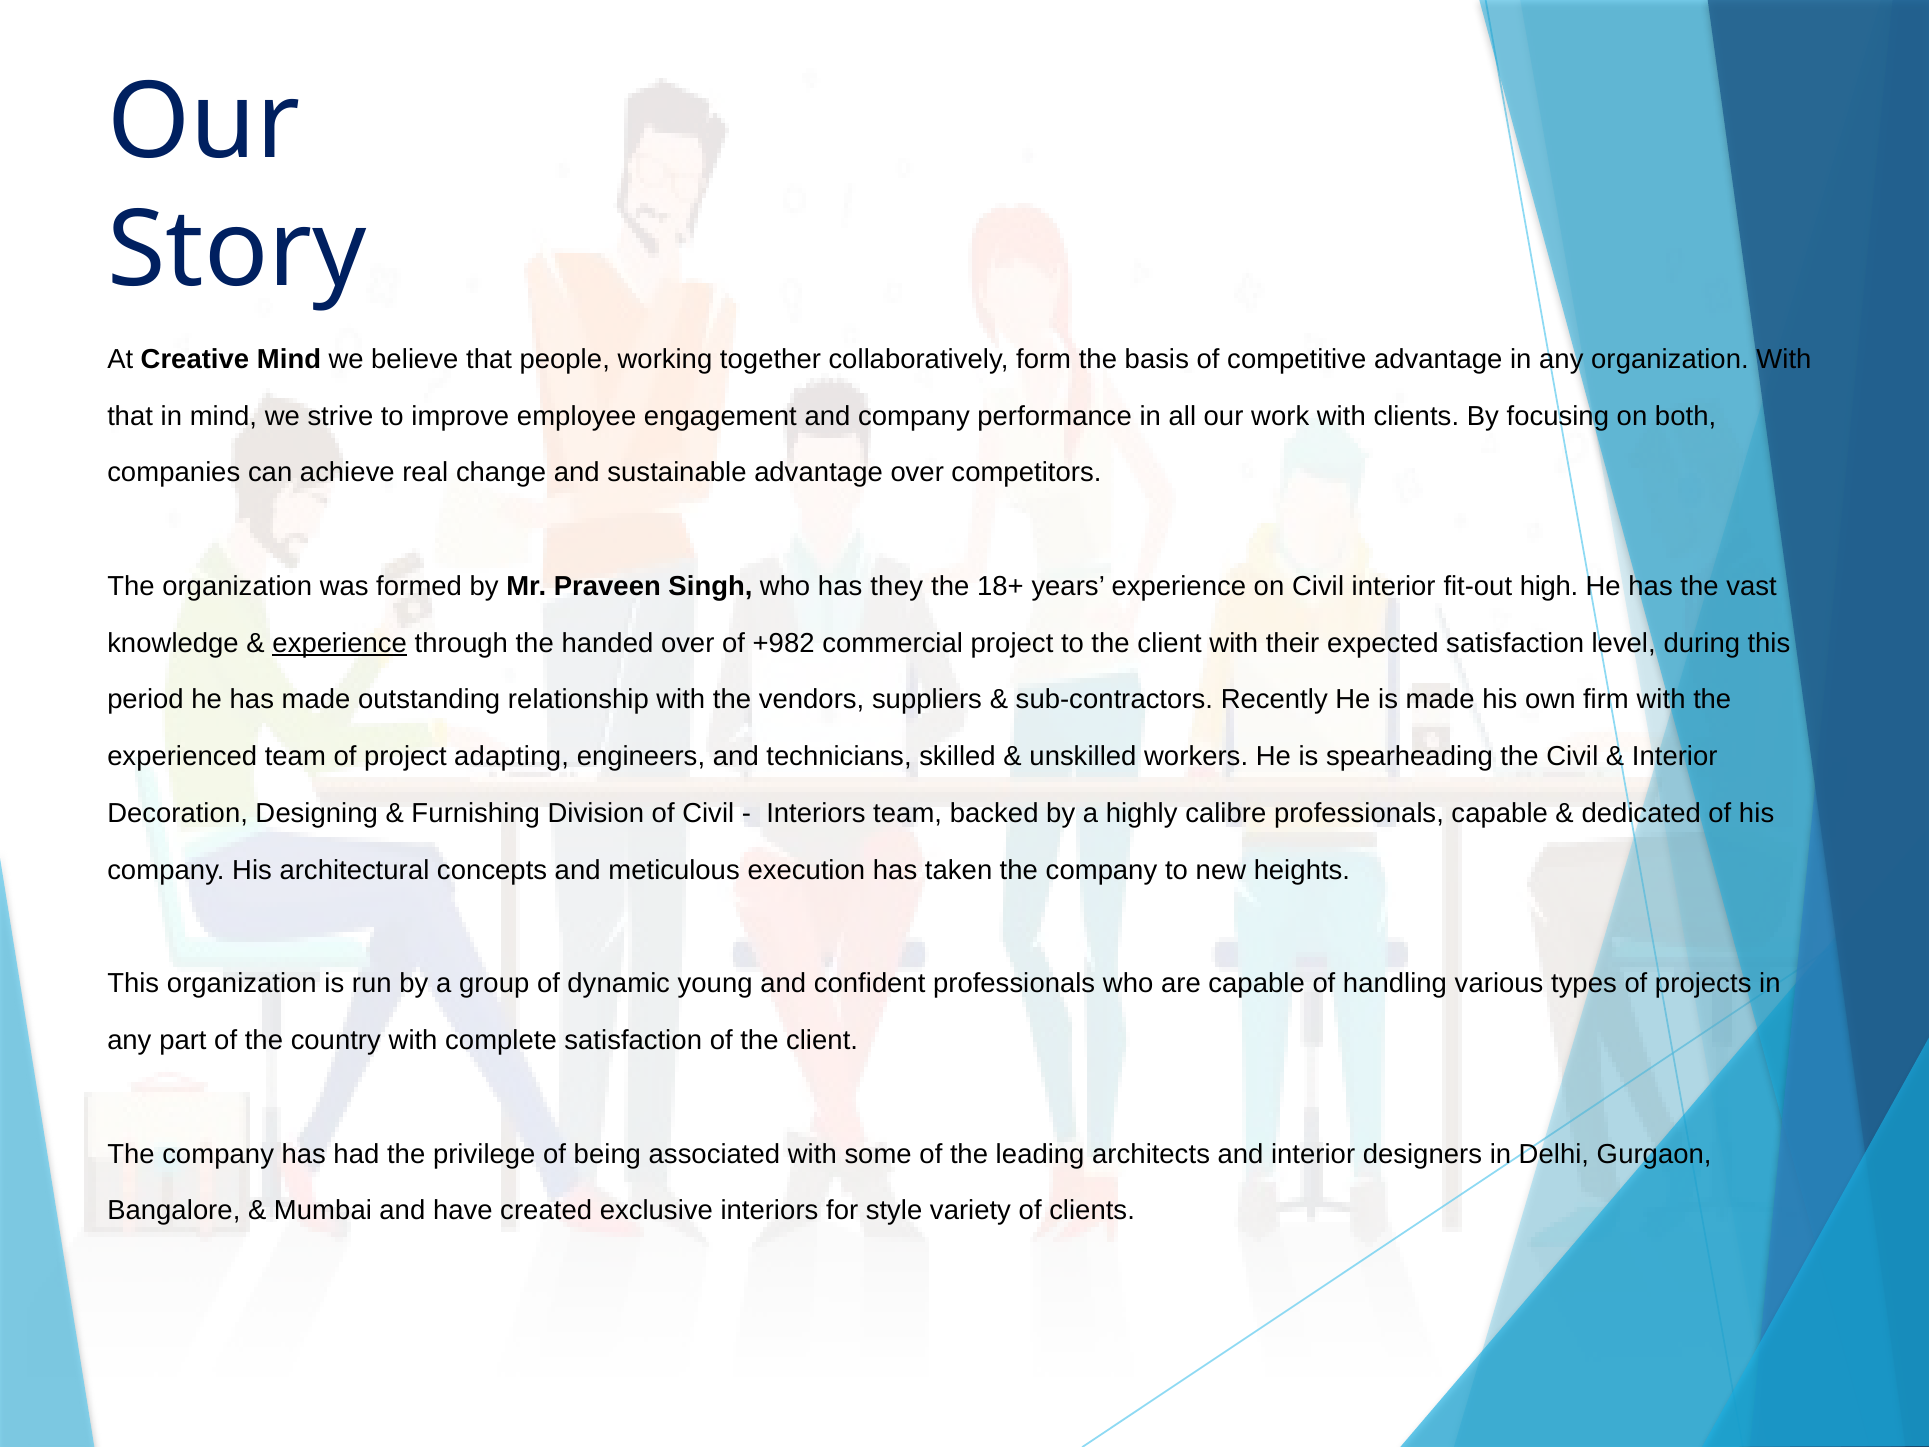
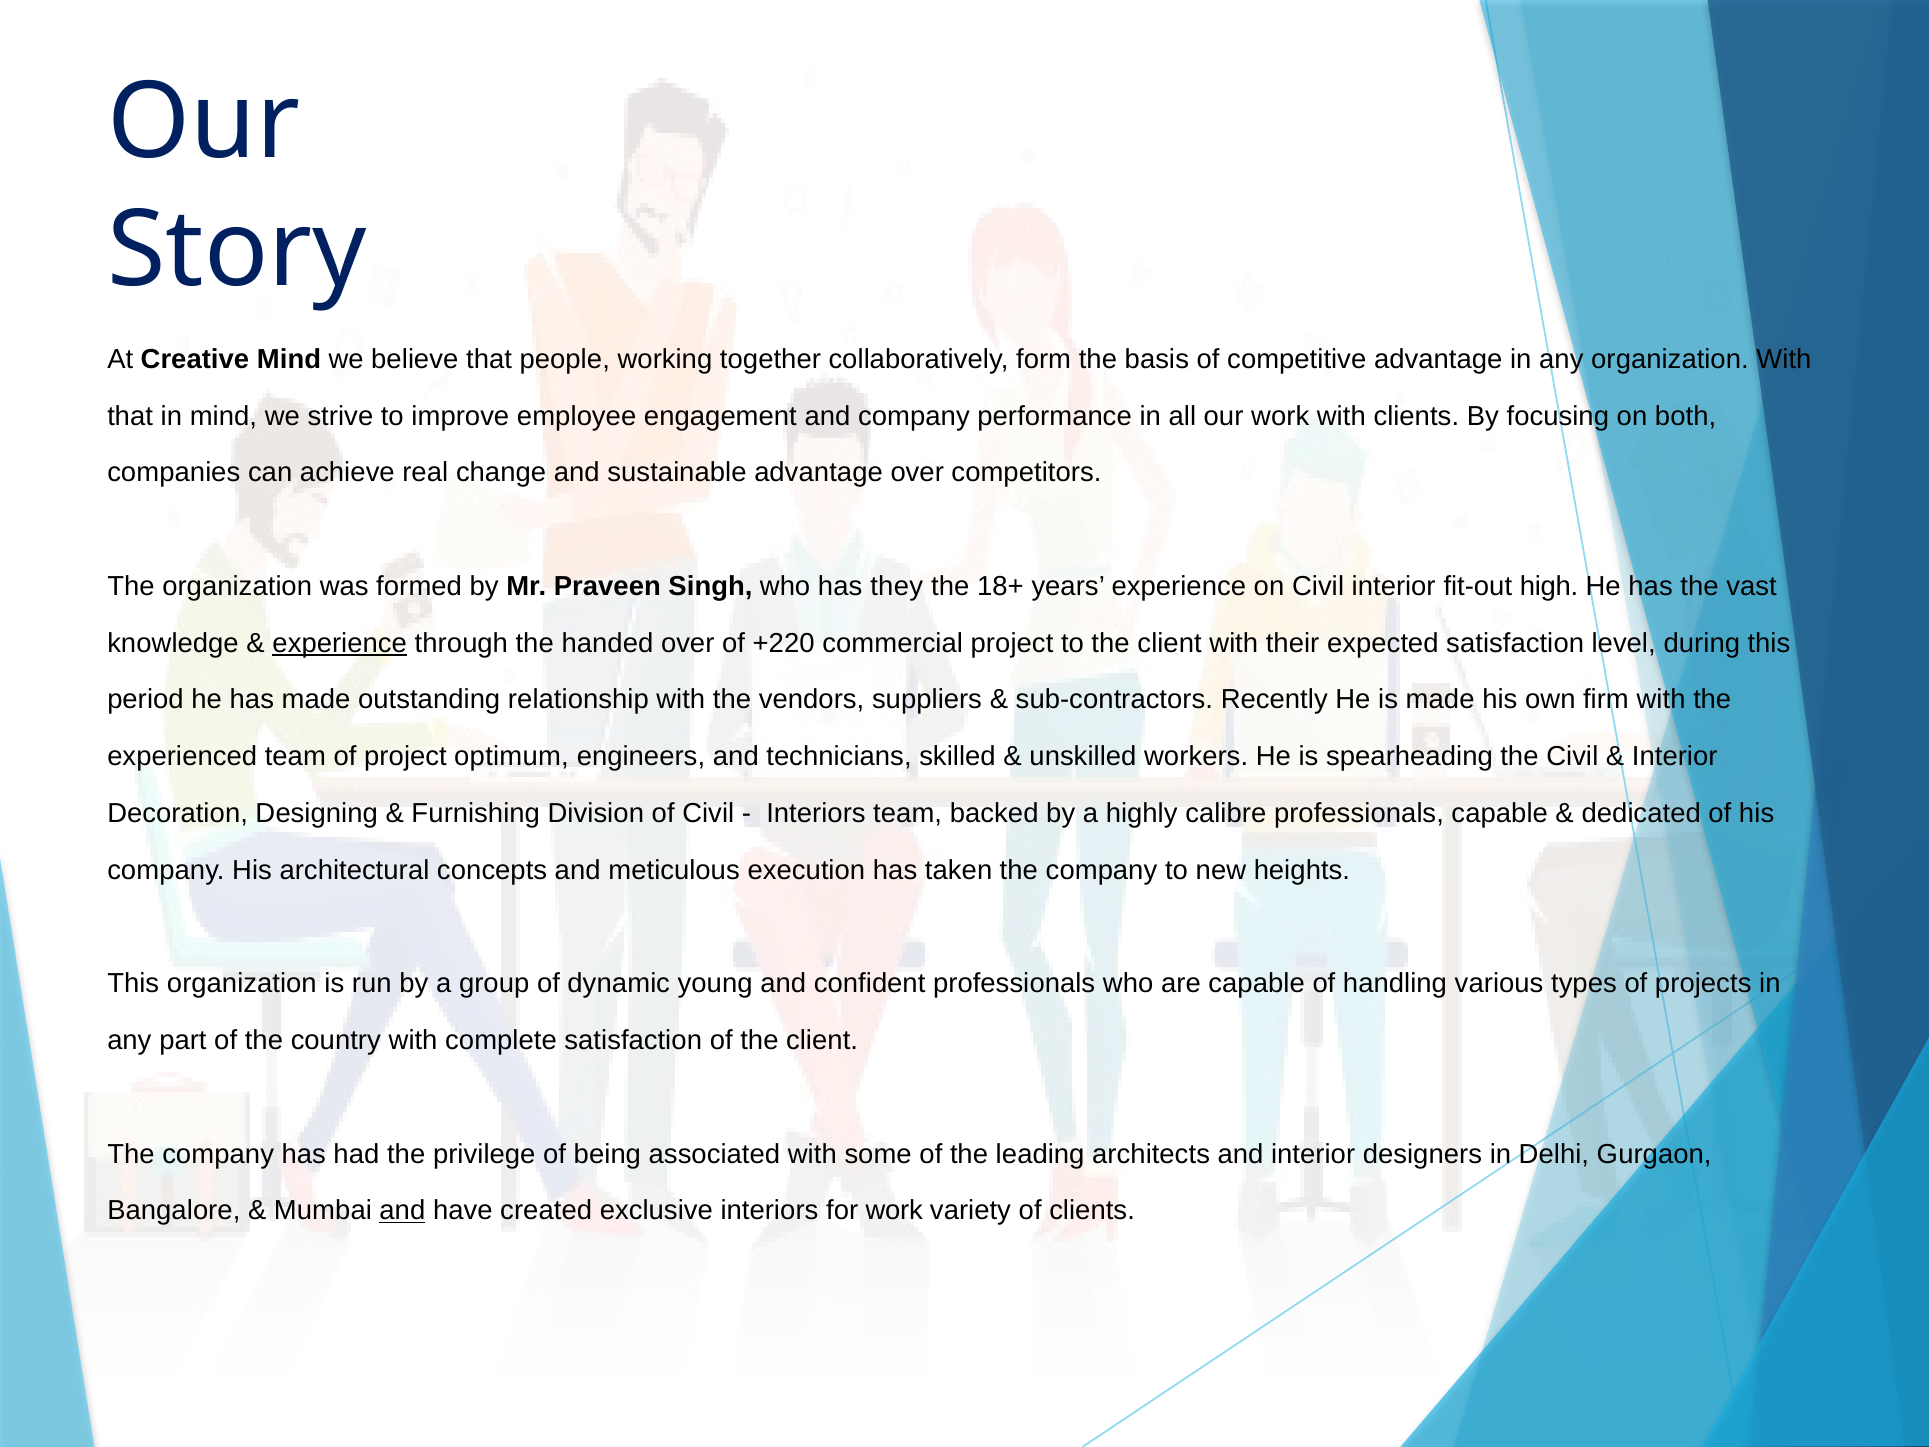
+982: +982 -> +220
adapting: adapting -> optimum
and at (402, 1211) underline: none -> present
for style: style -> work
